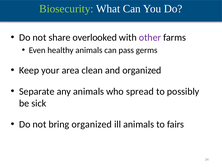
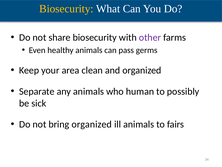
Biosecurity at (66, 9) colour: light green -> yellow
share overlooked: overlooked -> biosecurity
spread: spread -> human
